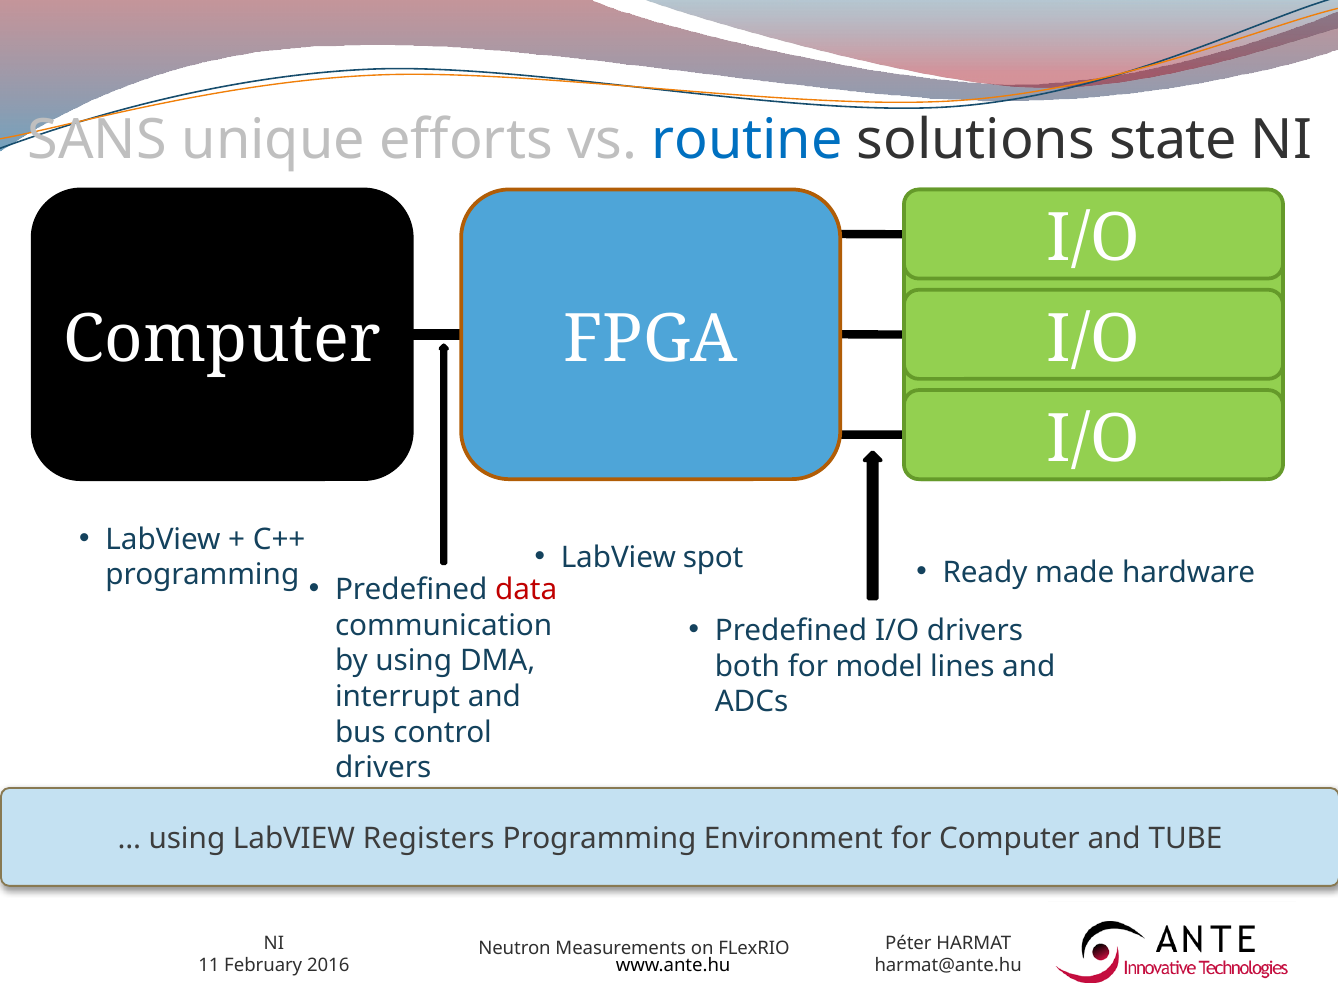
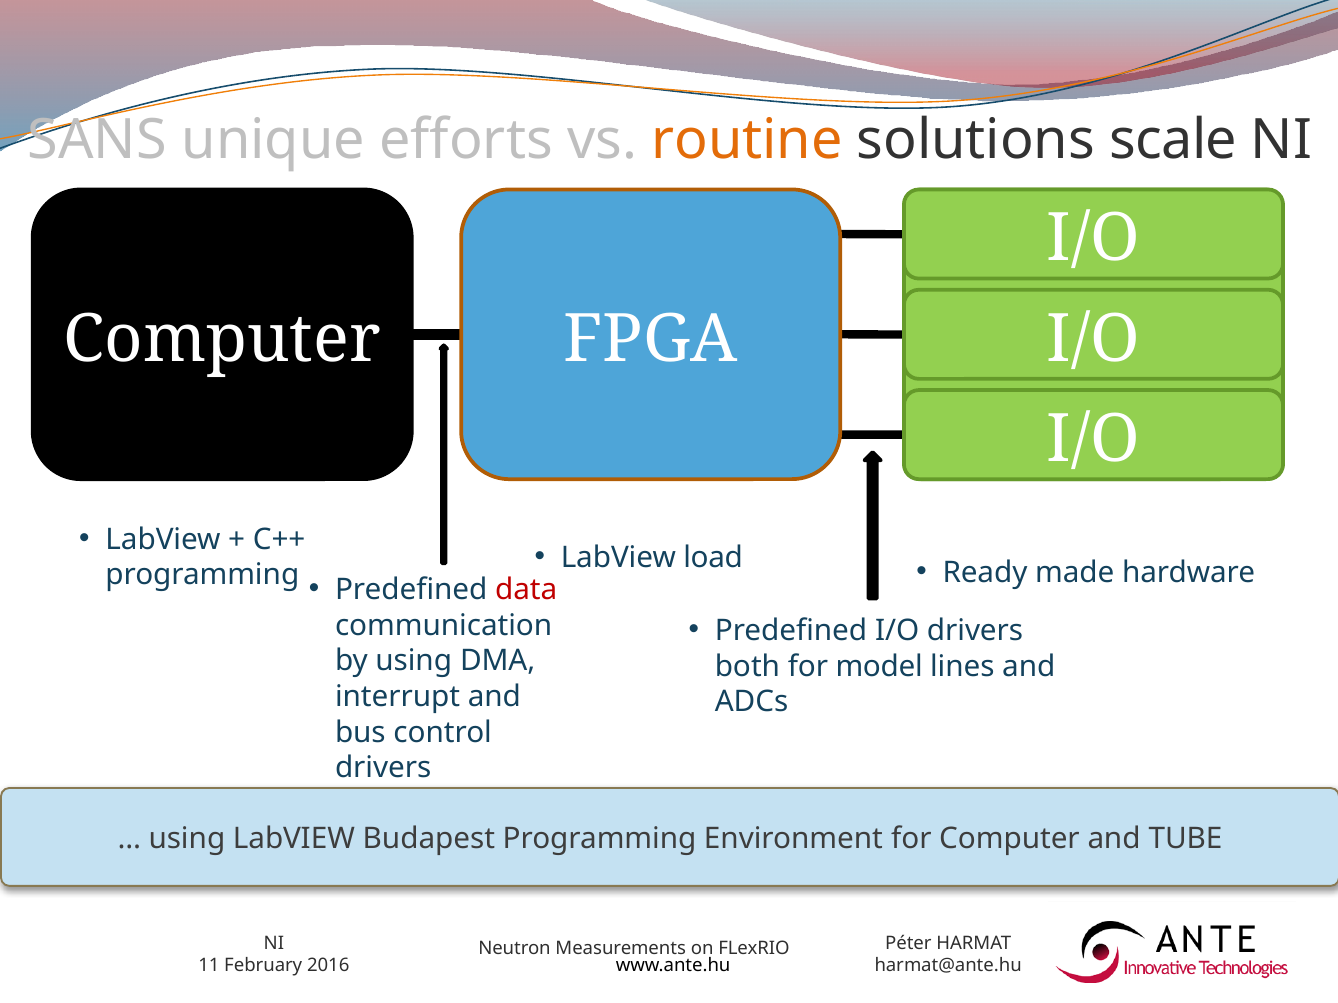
routine colour: blue -> orange
state: state -> scale
spot: spot -> load
Registers: Registers -> Budapest
